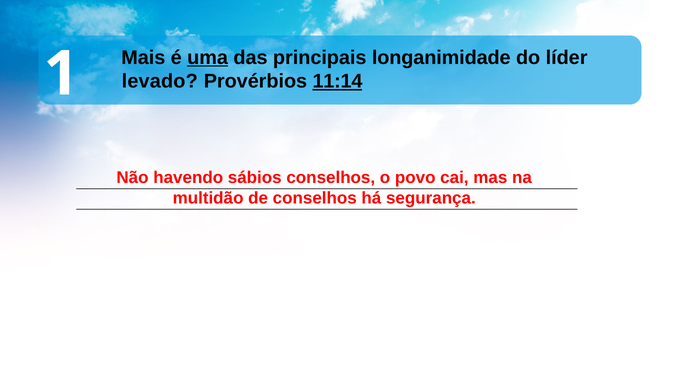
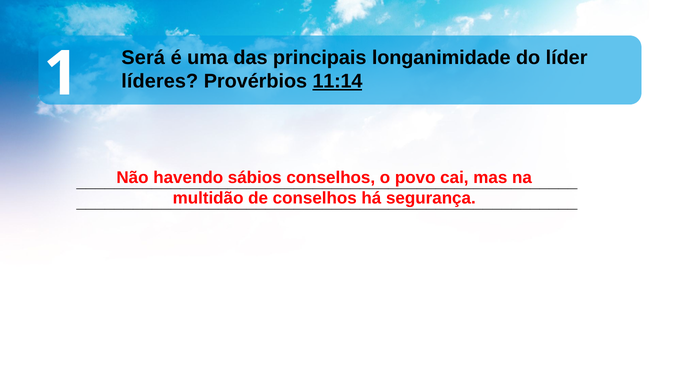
Mais: Mais -> Será
uma underline: present -> none
levado: levado -> líderes
